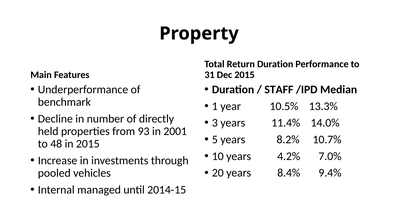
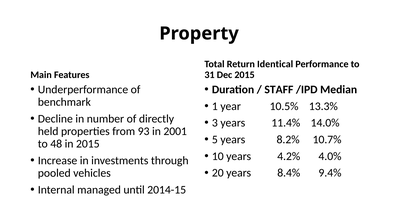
Return Duration: Duration -> Identical
7.0%: 7.0% -> 4.0%
